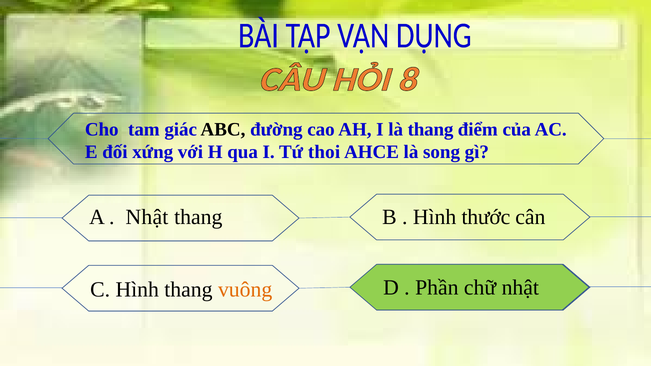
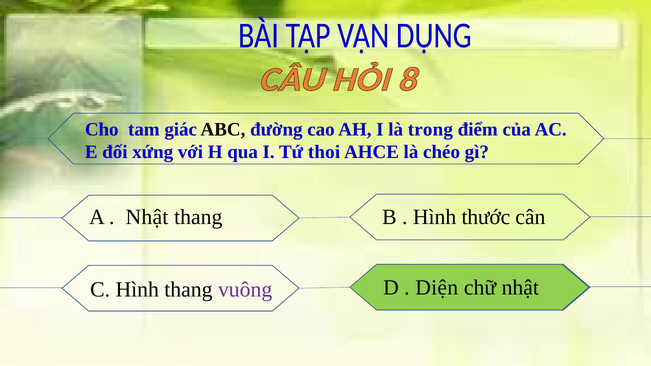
là thang: thang -> trong
song: song -> chéo
Phần: Phần -> Diện
vuông colour: orange -> purple
